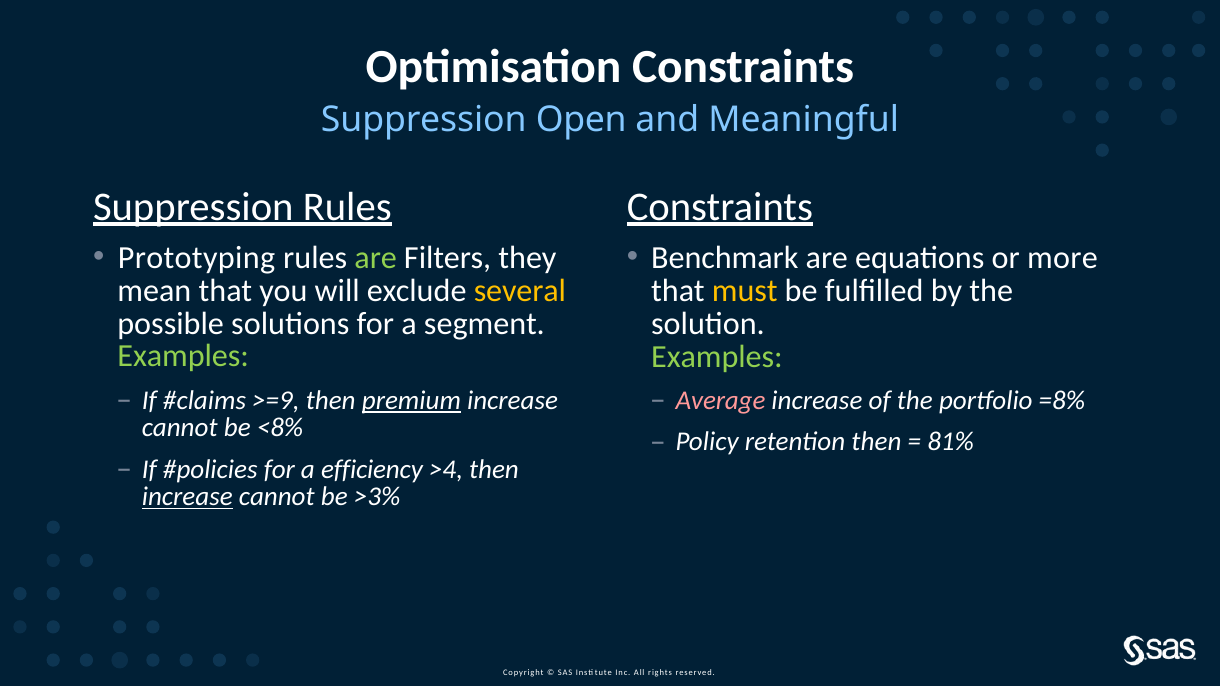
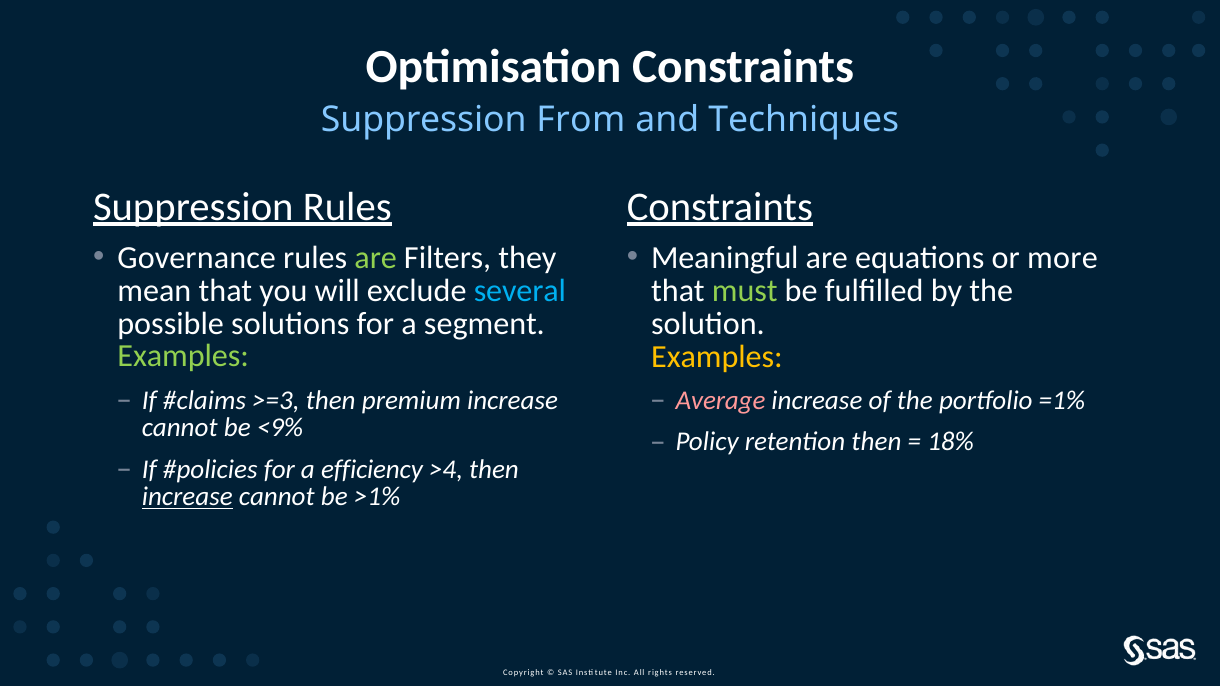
Open: Open -> From
Meaningful: Meaningful -> Techniques
Prototyping: Prototyping -> Governance
Benchmark: Benchmark -> Meaningful
several colour: yellow -> light blue
must colour: yellow -> light green
Examples at (717, 357) colour: light green -> yellow
>=9: >=9 -> >=3
premium underline: present -> none
=8%: =8% -> =1%
<8%: <8% -> <9%
81%: 81% -> 18%
>3%: >3% -> >1%
